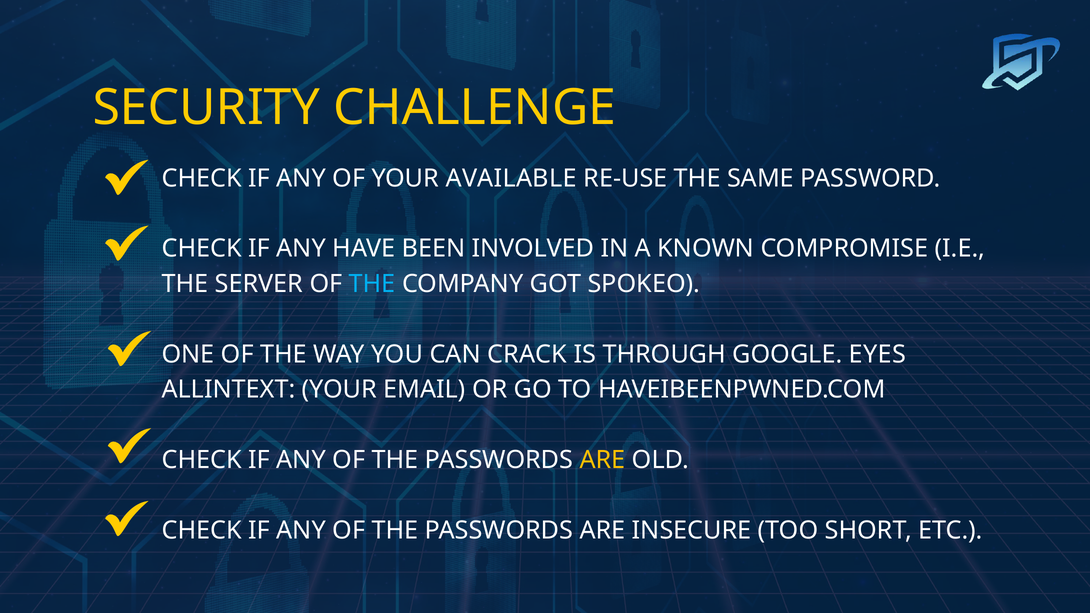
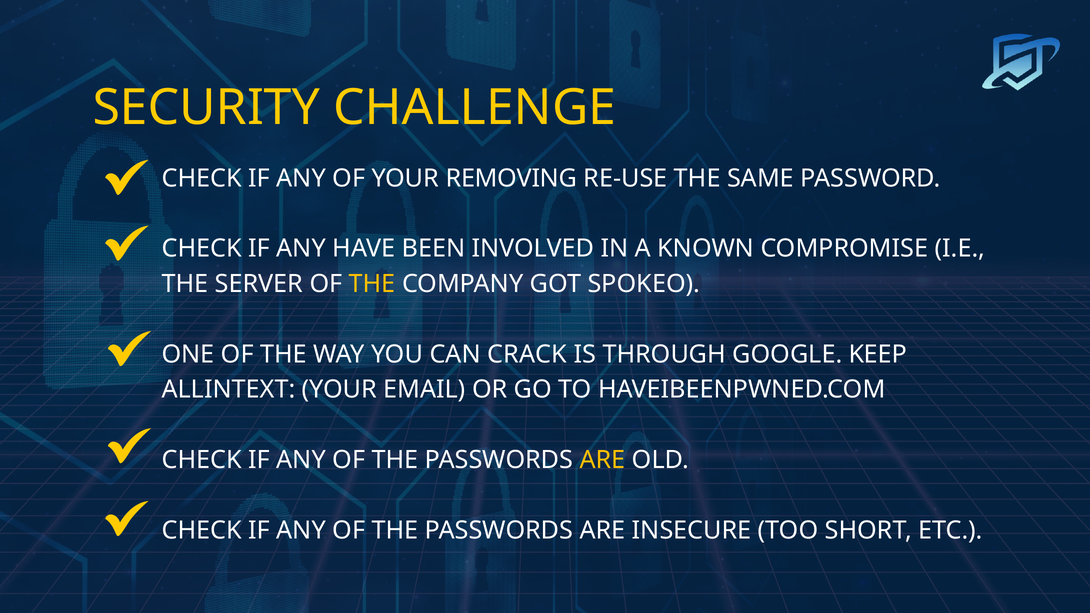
AVAILABLE: AVAILABLE -> REMOVING
THE at (372, 284) colour: light blue -> yellow
EYES: EYES -> KEEP
